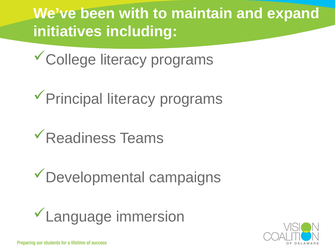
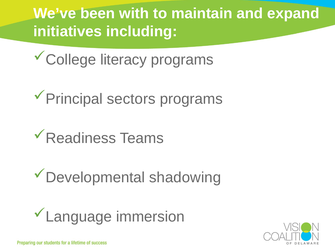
literacy at (131, 99): literacy -> sectors
campaigns: campaigns -> shadowing
